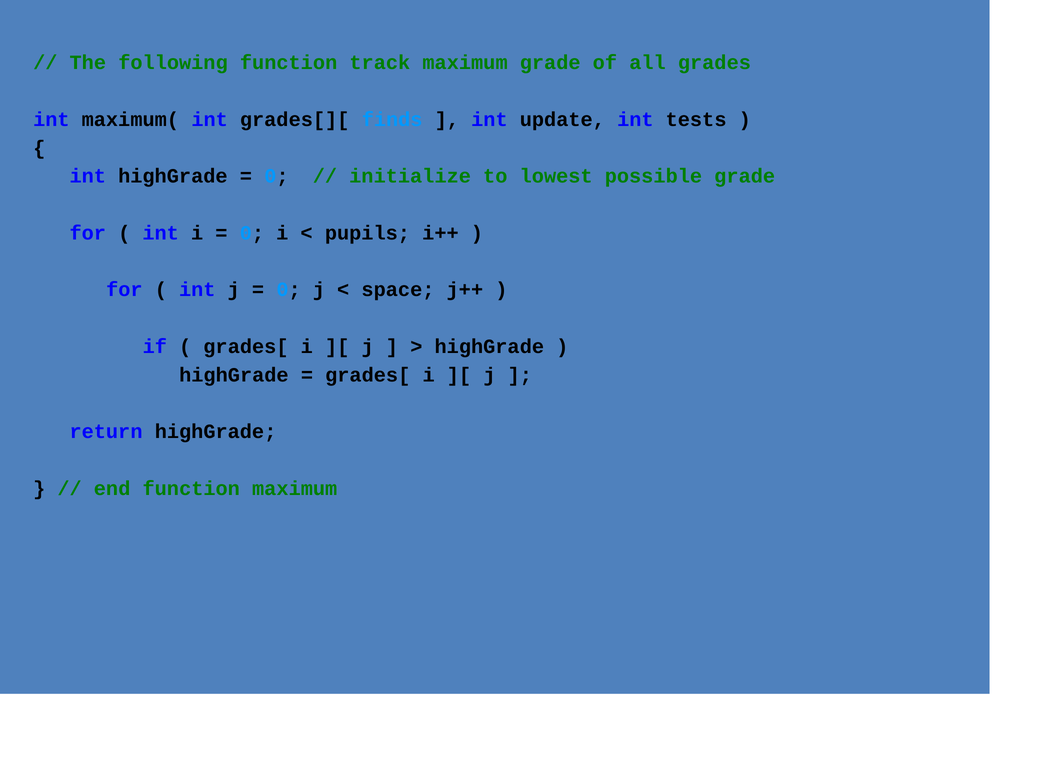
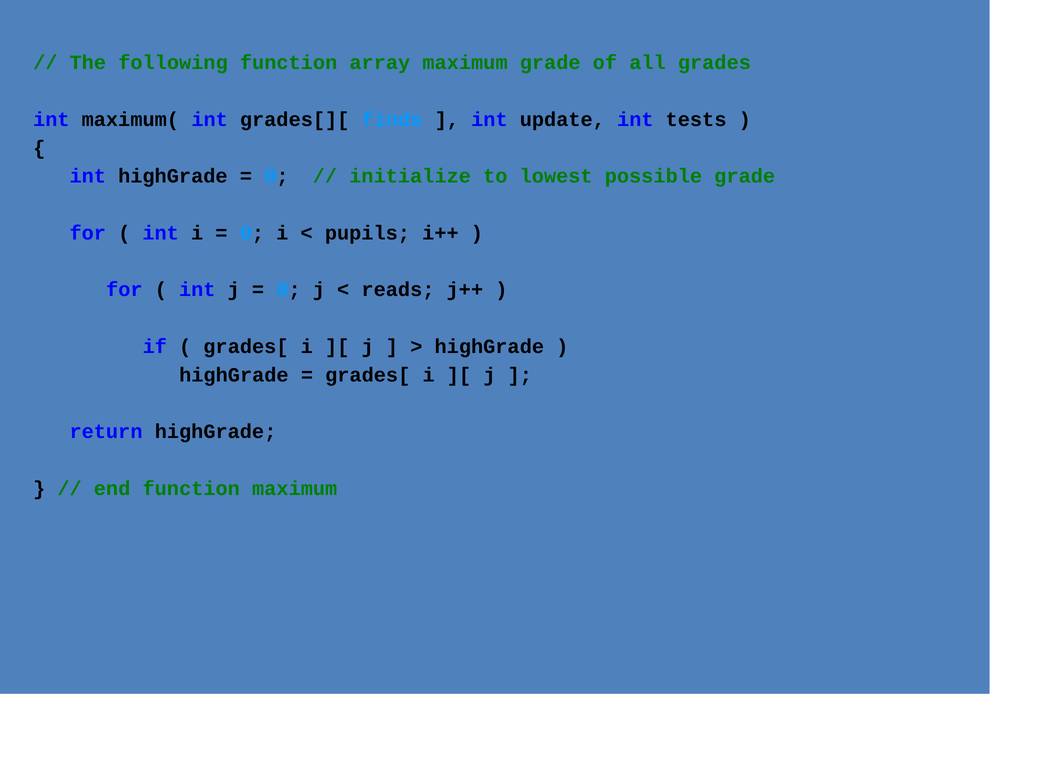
track: track -> array
space: space -> reads
